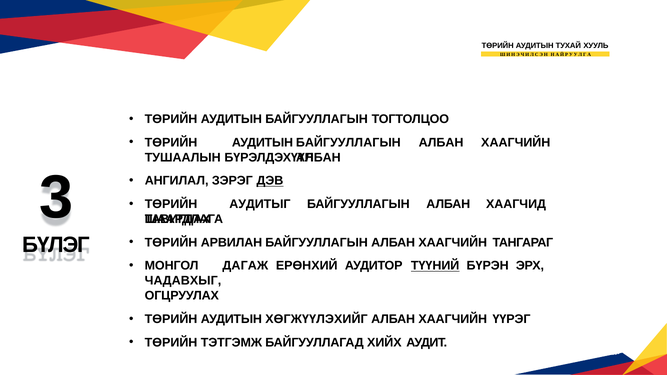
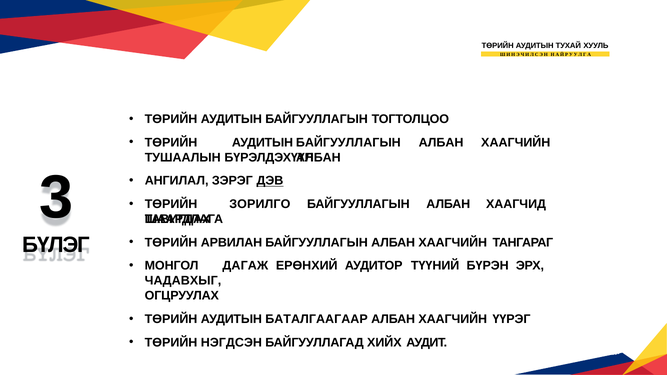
АУДИТЫГ: АУДИТЫГ -> ЗОРИЛГО
ТҮҮНИЙ underline: present -> none
ХӨГЖҮҮЛЭХИЙГ: ХӨГЖҮҮЛЭХИЙГ -> БАТАЛГААГААР
ТЭТГЭМЖ: ТЭТГЭМЖ -> НЭГДСЭН
